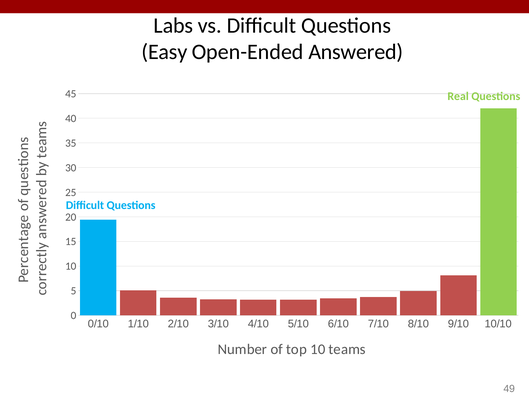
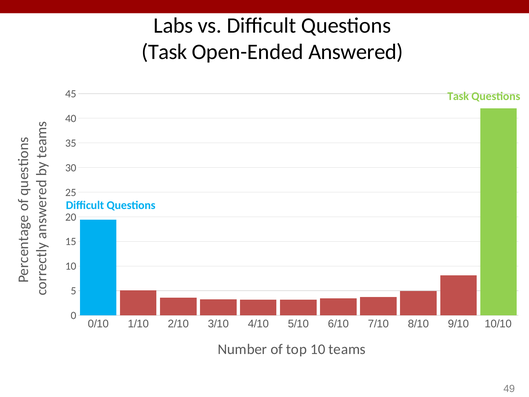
Easy at (164, 52): Easy -> Task
Real at (458, 96): Real -> Task
